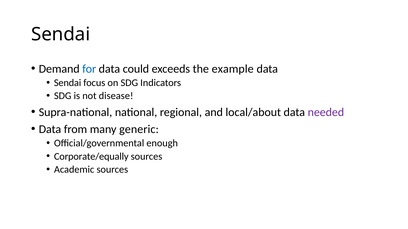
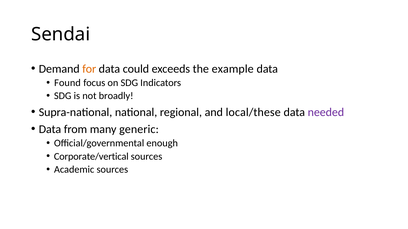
for colour: blue -> orange
Sendai at (68, 83): Sendai -> Found
disease: disease -> broadly
local/about: local/about -> local/these
Corporate/equally: Corporate/equally -> Corporate/vertical
